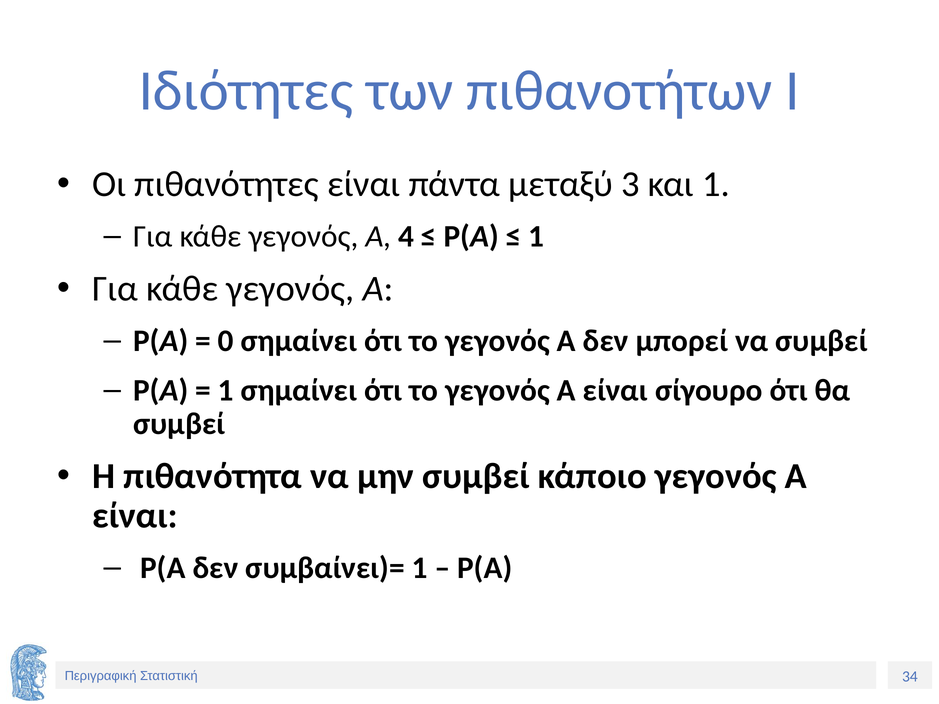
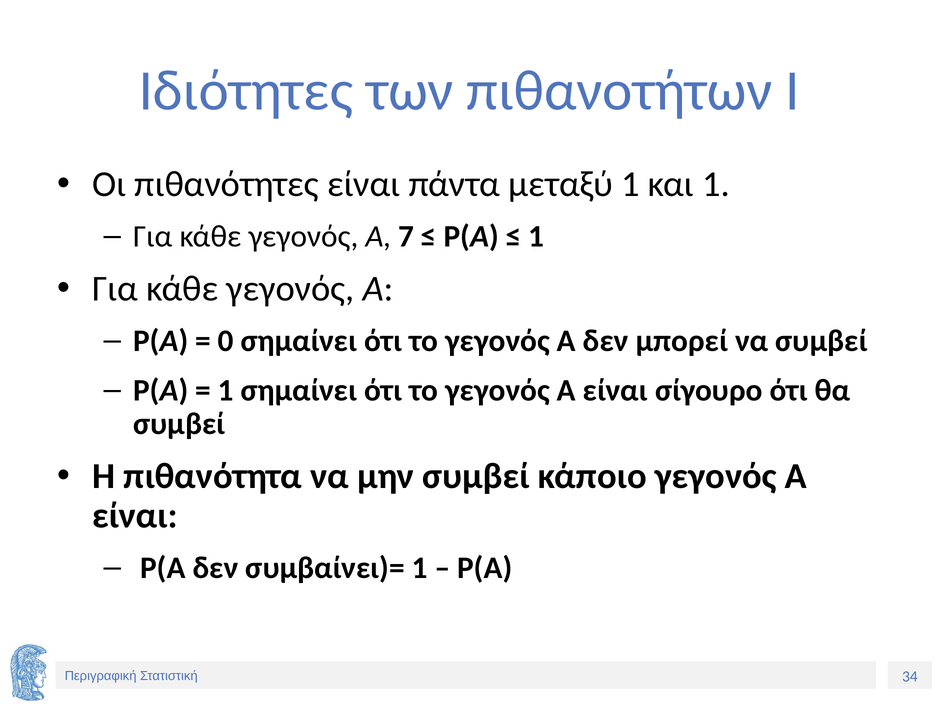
μεταξύ 3: 3 -> 1
4: 4 -> 7
